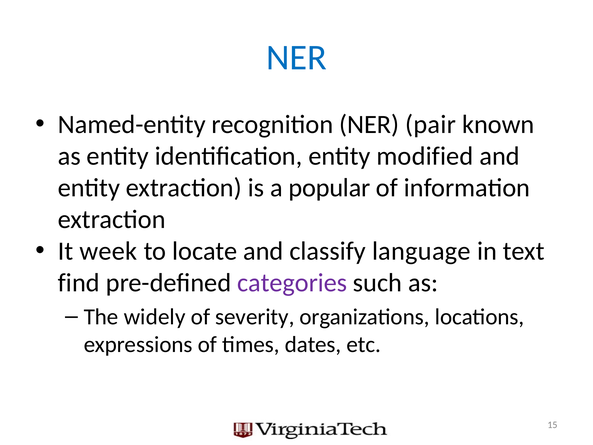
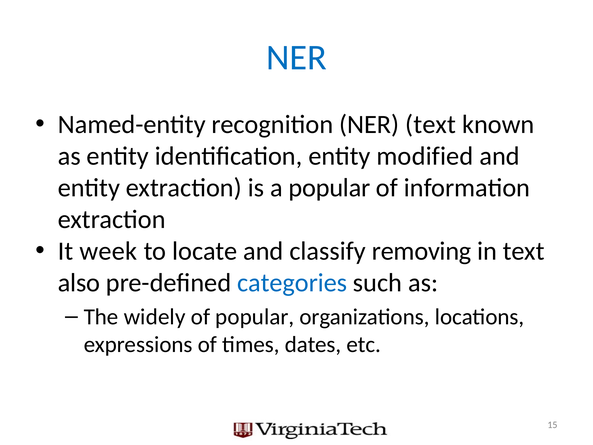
NER pair: pair -> text
language: language -> removing
find: find -> also
categories colour: purple -> blue
of severity: severity -> popular
